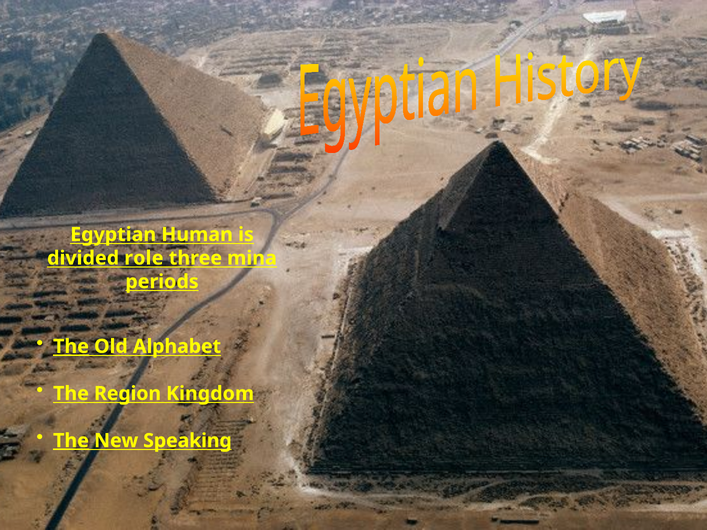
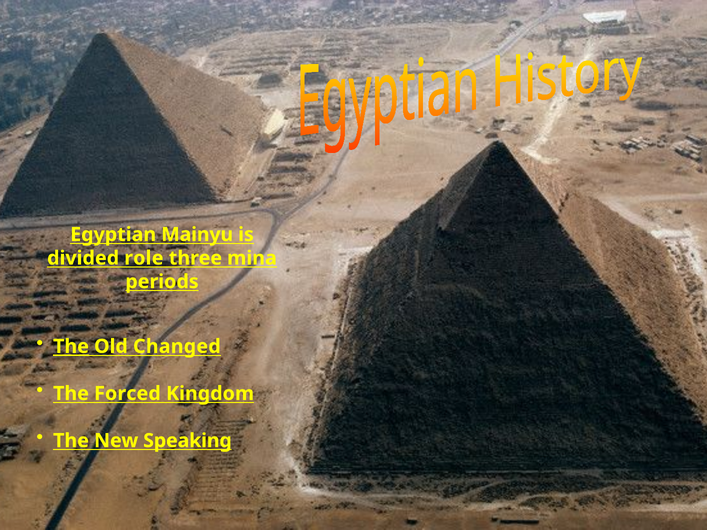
Human: Human -> Mainyu
Alphabet: Alphabet -> Changed
Region: Region -> Forced
The at (71, 441) underline: present -> none
